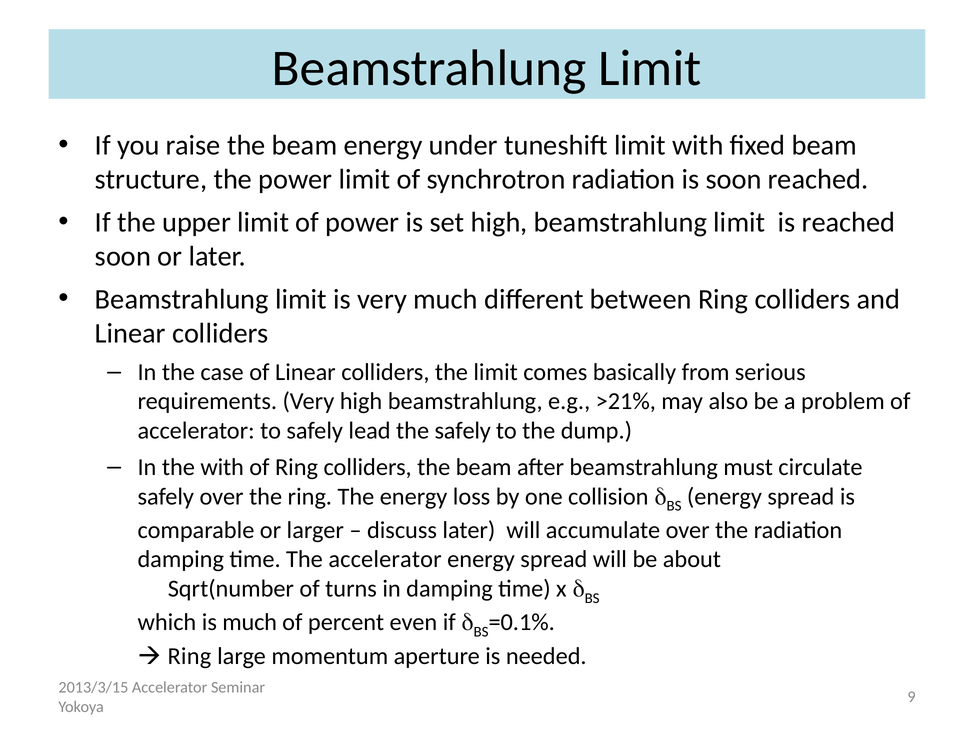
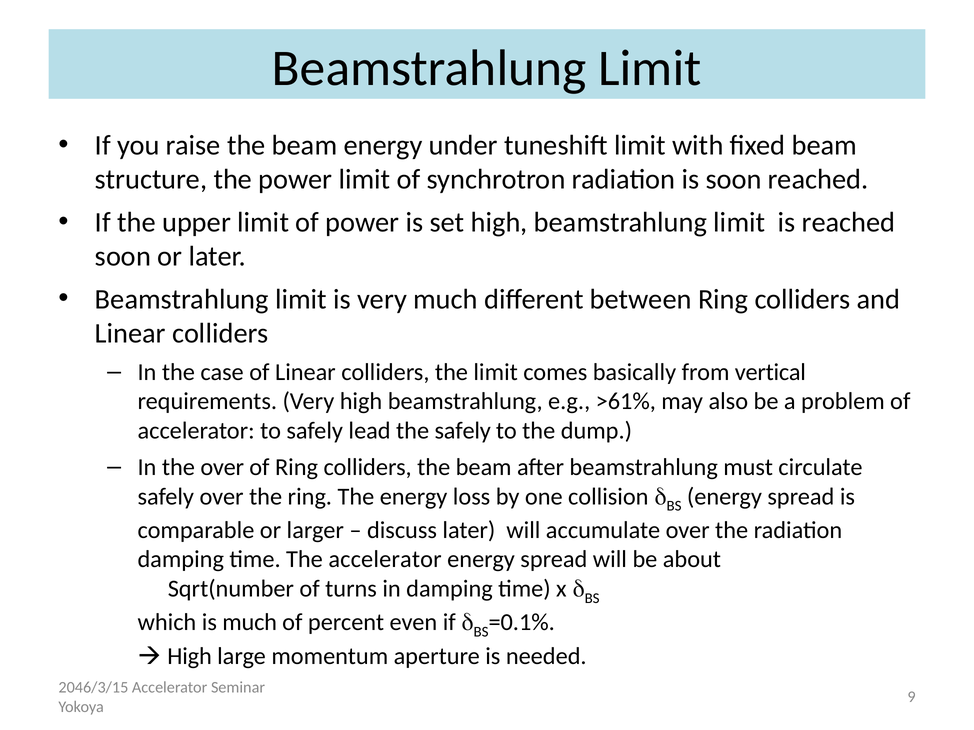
serious: serious -> vertical
>21%: >21% -> >61%
the with: with -> over
Ring at (189, 656): Ring -> High
2013/3/15: 2013/3/15 -> 2046/3/15
